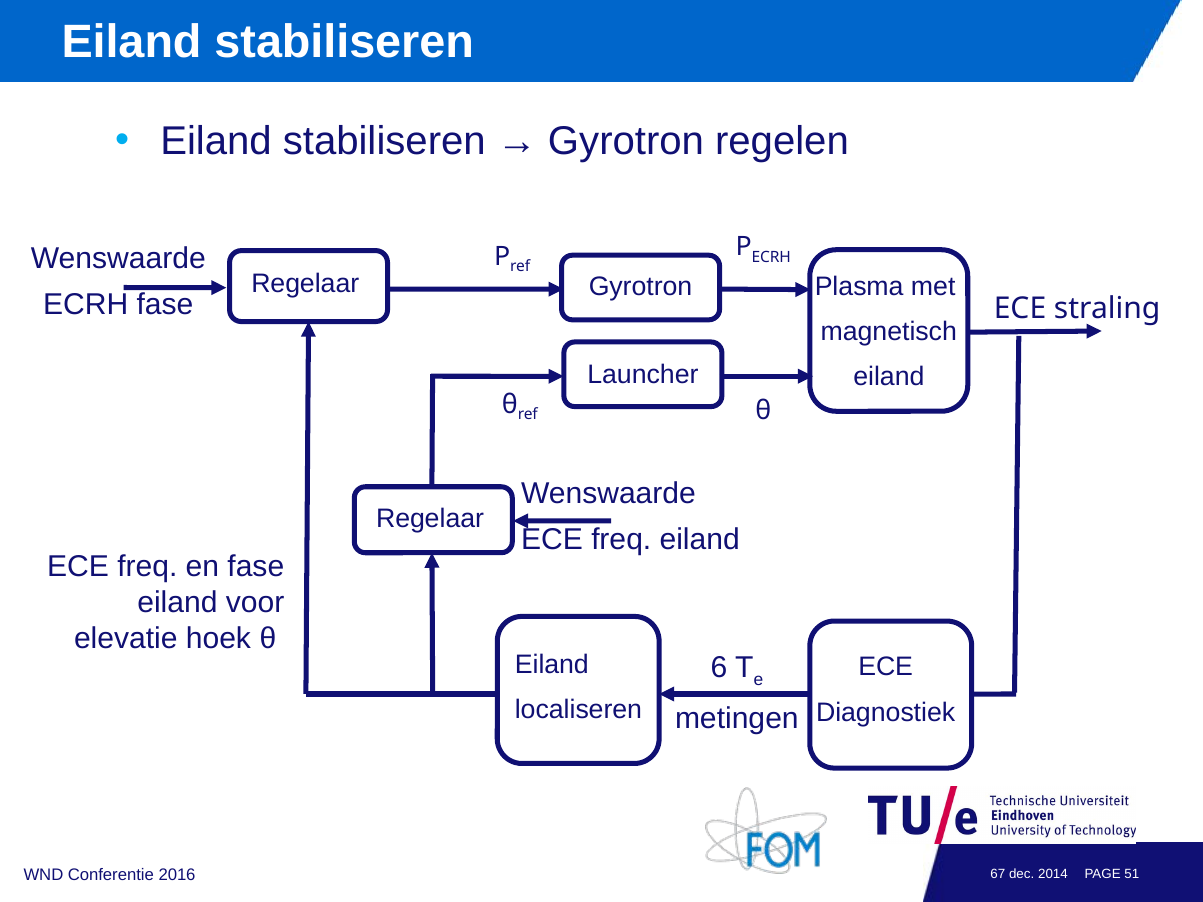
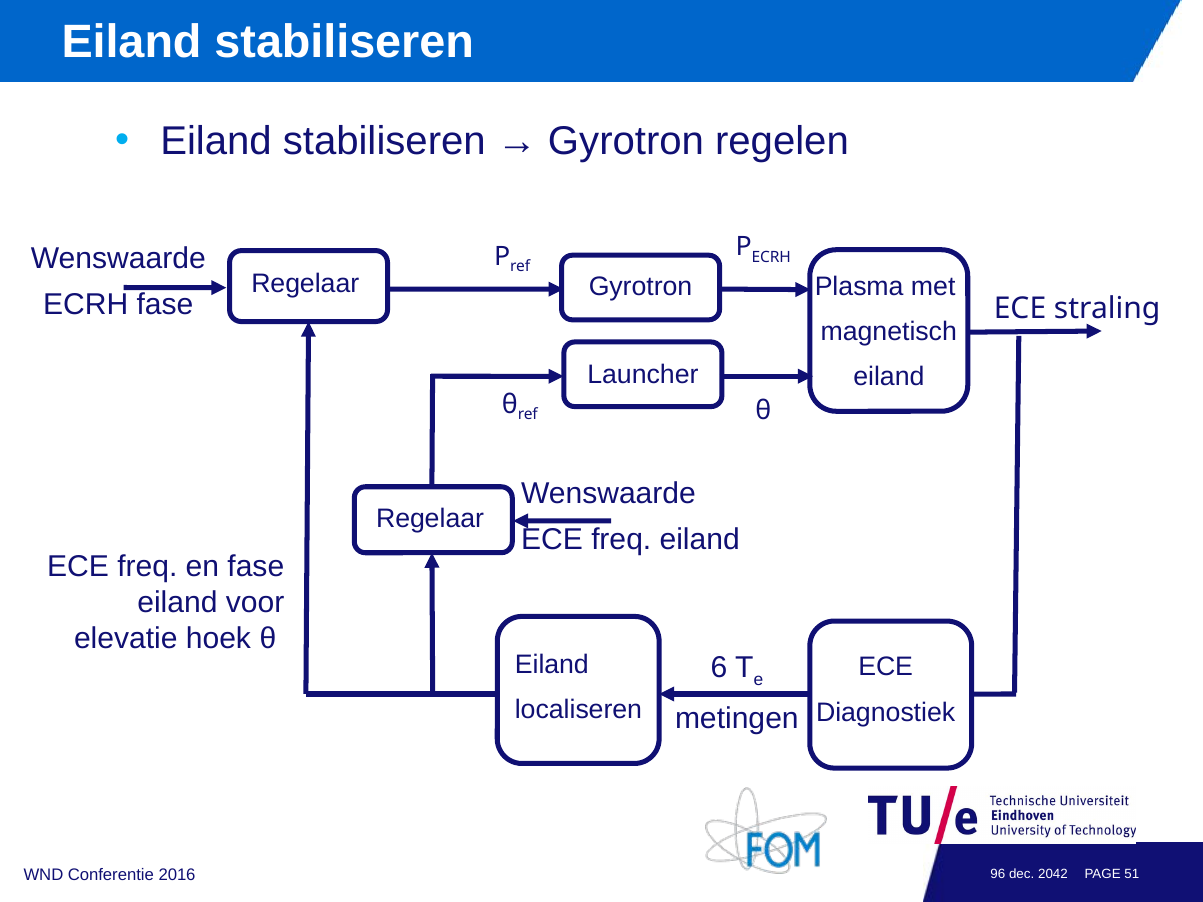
67: 67 -> 96
2014: 2014 -> 2042
